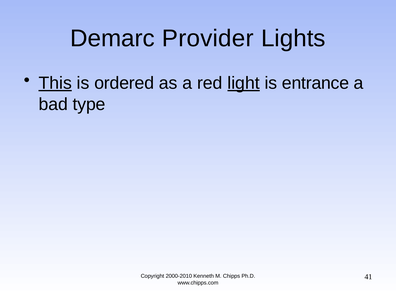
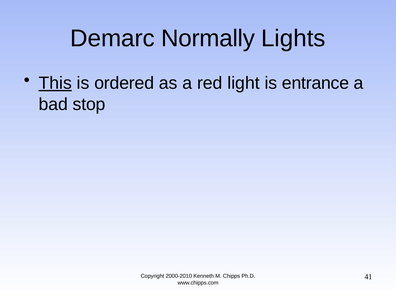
Provider: Provider -> Normally
light underline: present -> none
type: type -> stop
